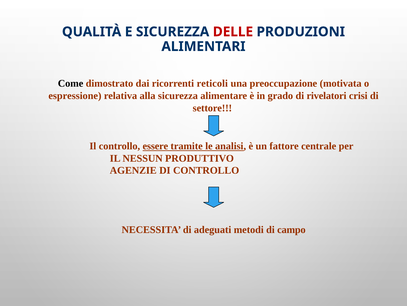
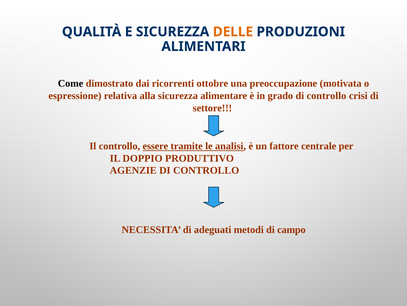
DELLE colour: red -> orange
reticoli: reticoli -> ottobre
grado di rivelatori: rivelatori -> controllo
NESSUN: NESSUN -> DOPPIO
